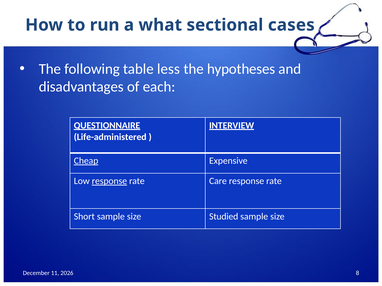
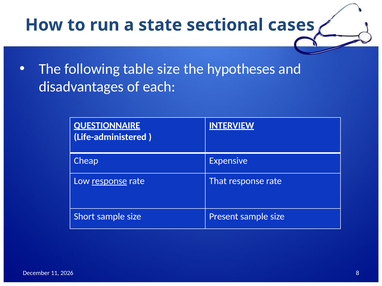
what: what -> state
table less: less -> size
Cheap underline: present -> none
Care: Care -> That
Studied: Studied -> Present
